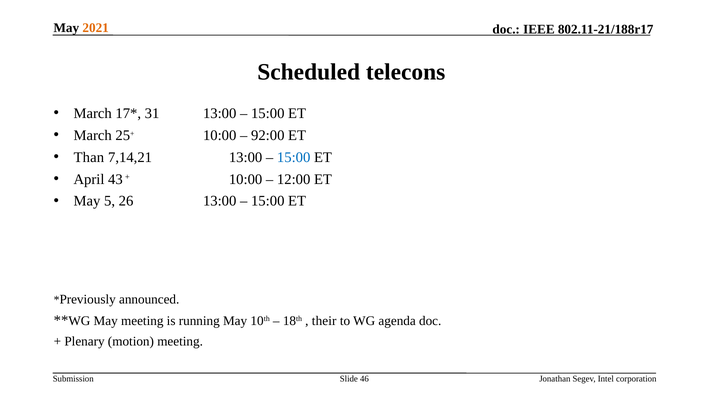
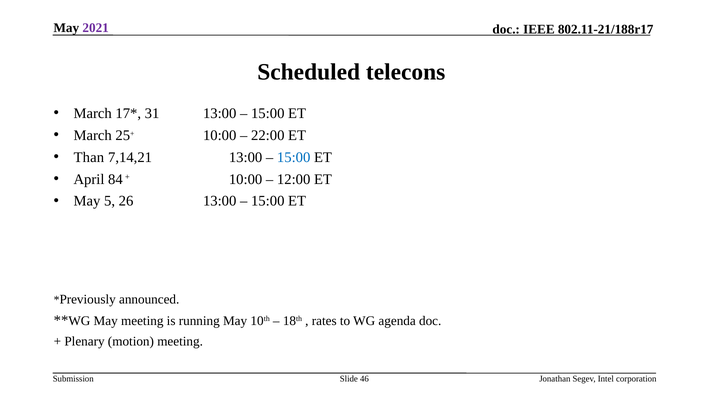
2021 colour: orange -> purple
92:00: 92:00 -> 22:00
43: 43 -> 84
their: their -> rates
